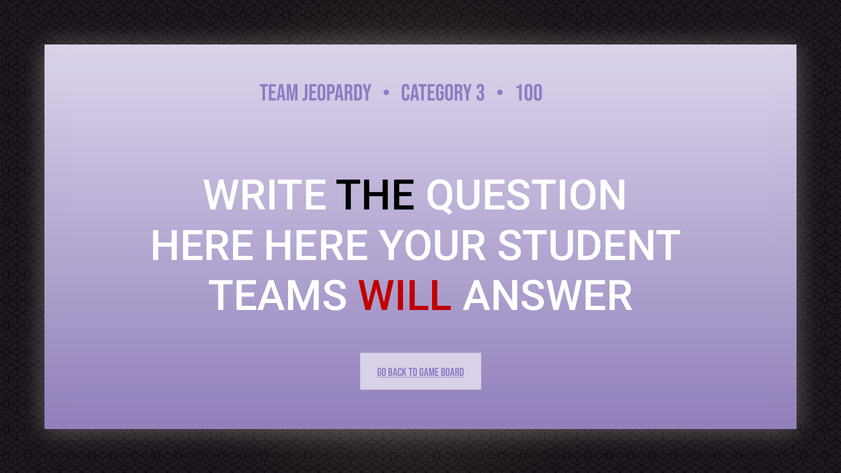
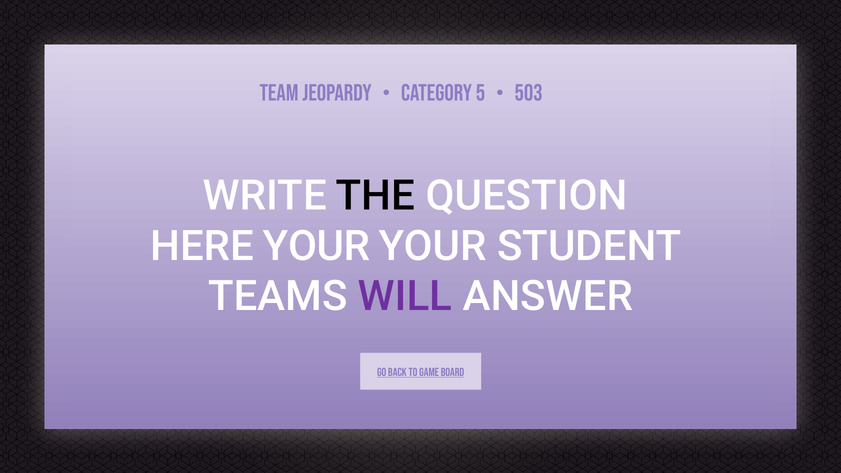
3: 3 -> 5
100: 100 -> 503
HERE HERE: HERE -> YOUR
WILL colour: red -> purple
